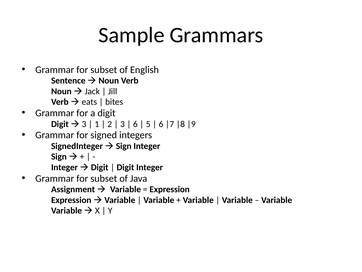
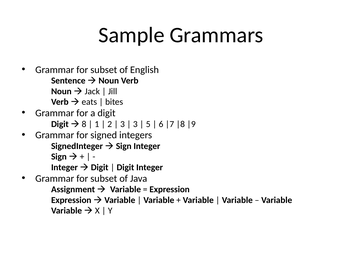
3 at (84, 124): 3 -> 8
6 at (135, 124): 6 -> 3
